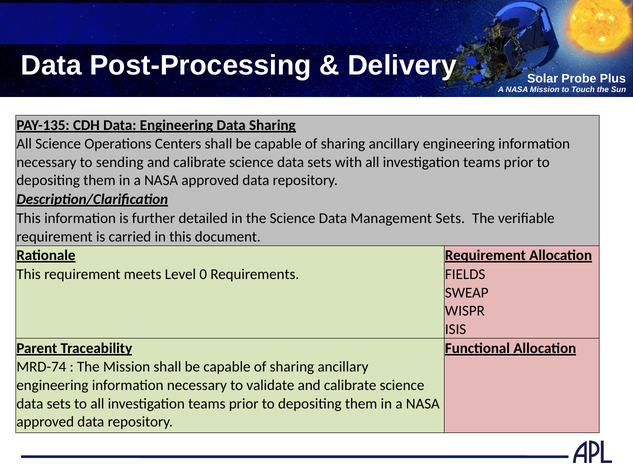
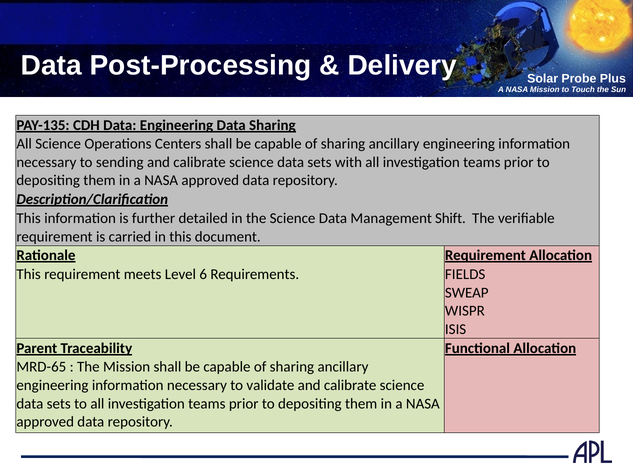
Management Sets: Sets -> Shift
0: 0 -> 6
MRD-74: MRD-74 -> MRD-65
